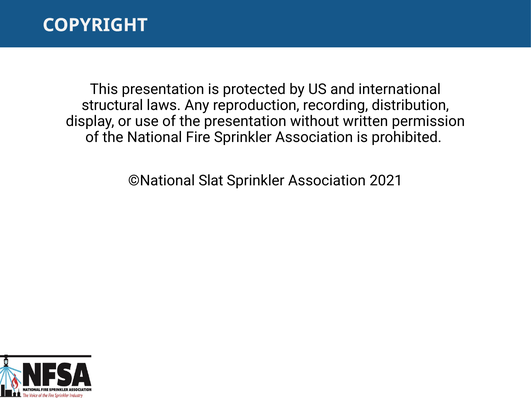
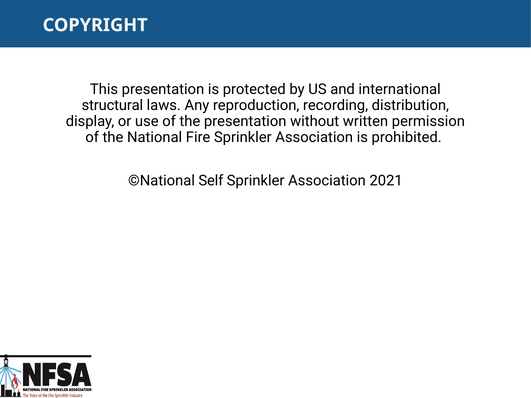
Slat: Slat -> Self
